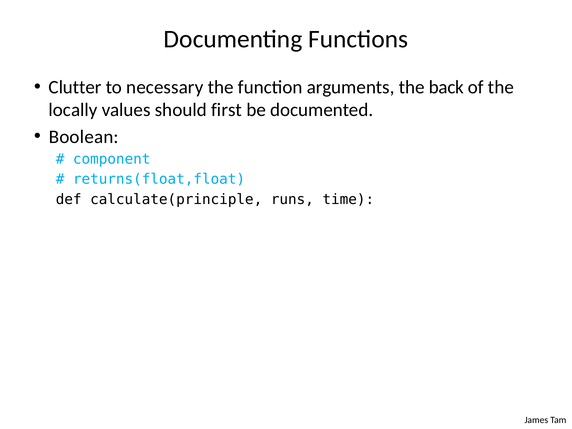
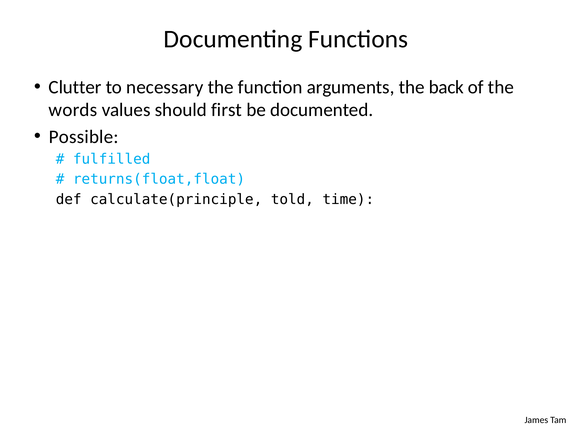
locally: locally -> words
Boolean: Boolean -> Possible
component: component -> fulfilled
runs: runs -> told
